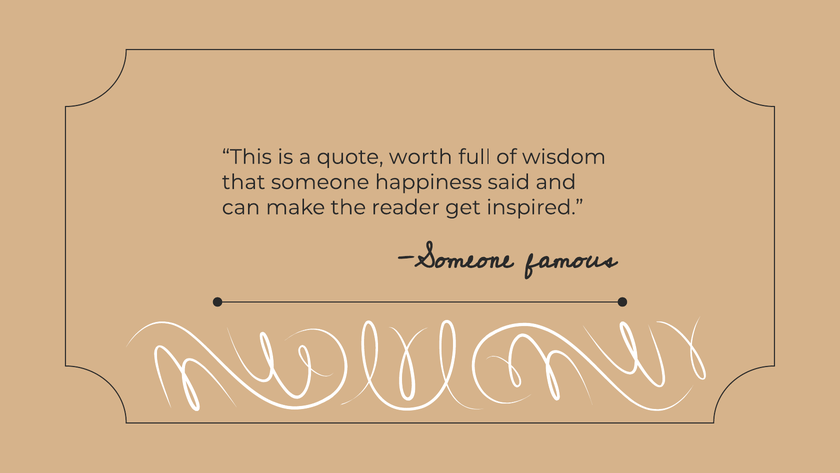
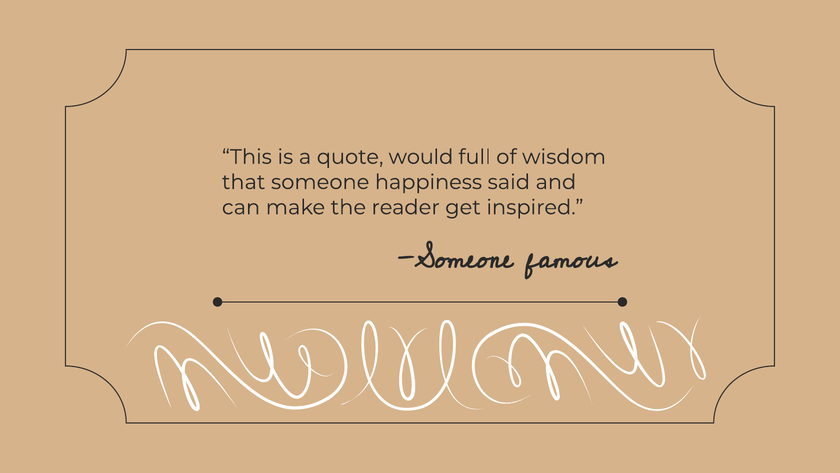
worth: worth -> would
